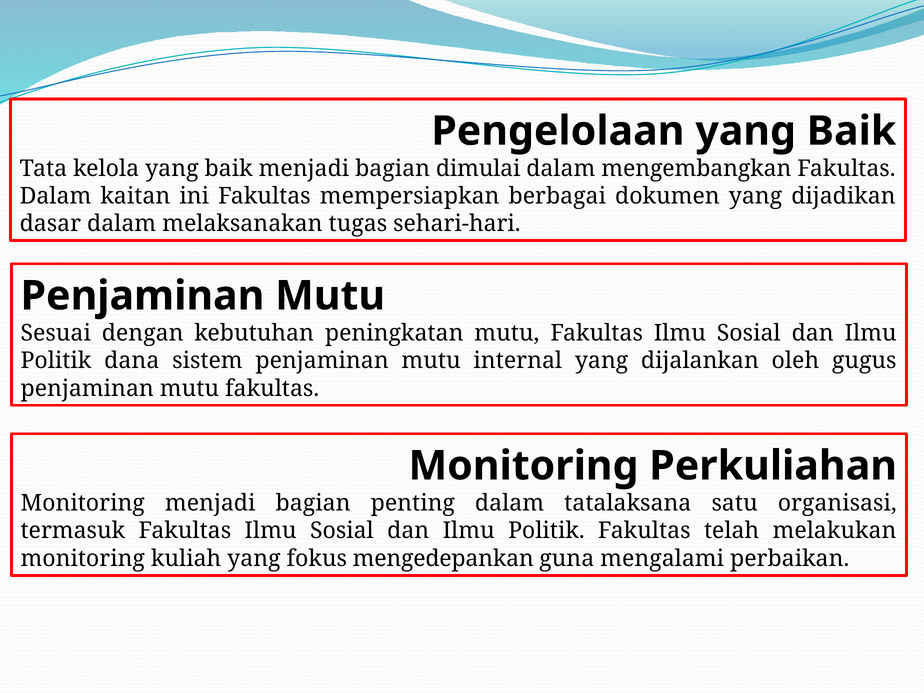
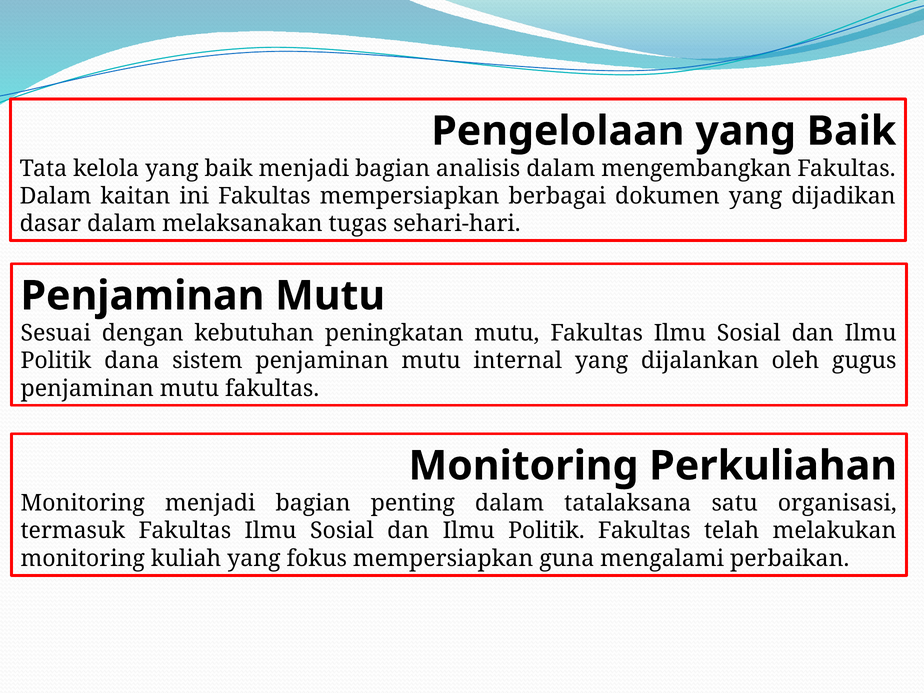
dimulai: dimulai -> analisis
fokus mengedepankan: mengedepankan -> mempersiapkan
